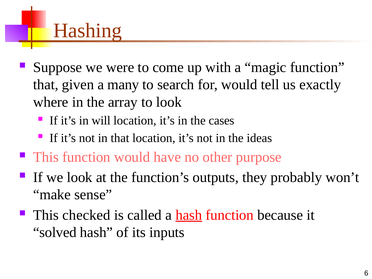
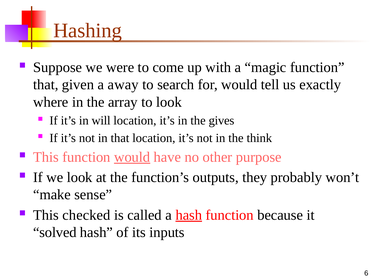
many: many -> away
cases: cases -> gives
ideas: ideas -> think
would at (132, 157) underline: none -> present
